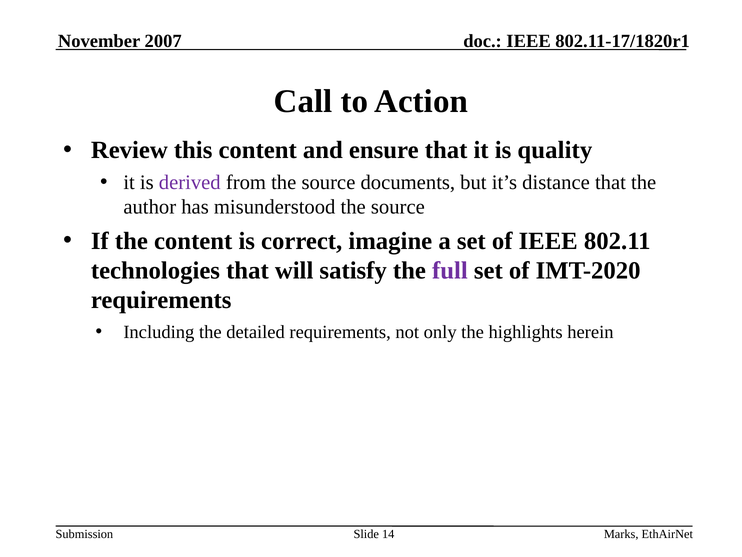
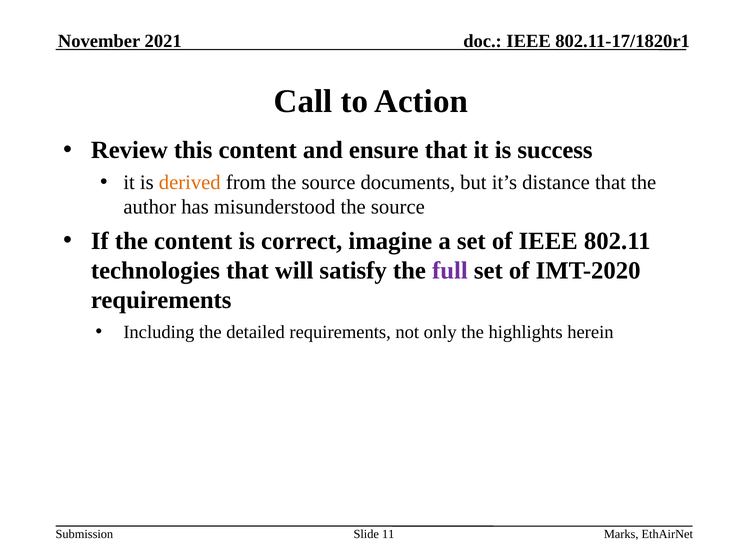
2007: 2007 -> 2021
quality: quality -> success
derived colour: purple -> orange
14: 14 -> 11
